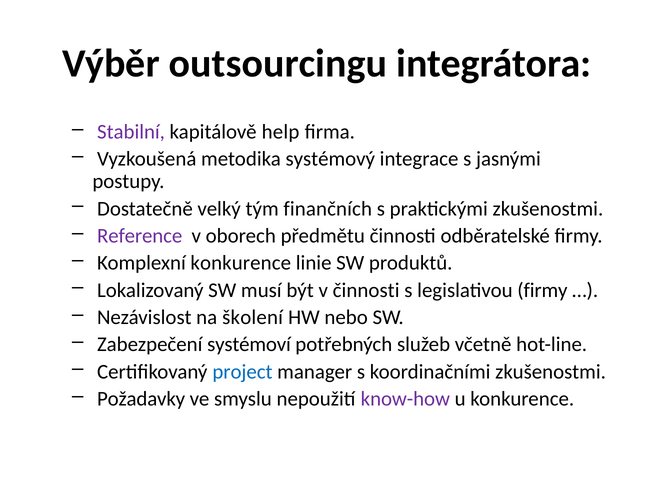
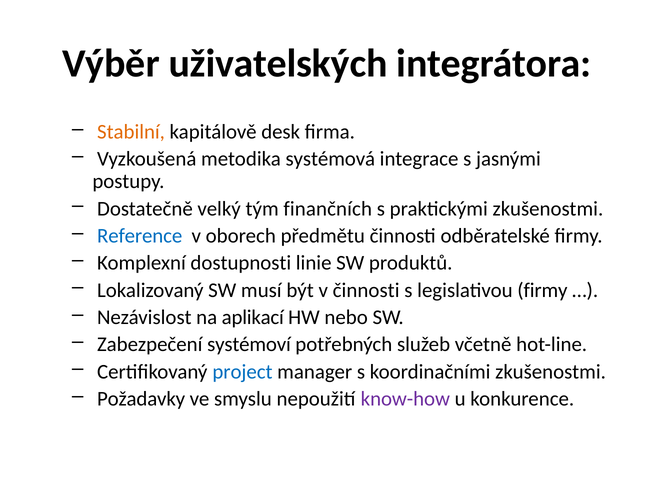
outsourcingu: outsourcingu -> uživatelských
Stabilní colour: purple -> orange
help: help -> desk
systémový: systémový -> systémová
Reference colour: purple -> blue
Komplexní konkurence: konkurence -> dostupnosti
školení: školení -> aplikací
